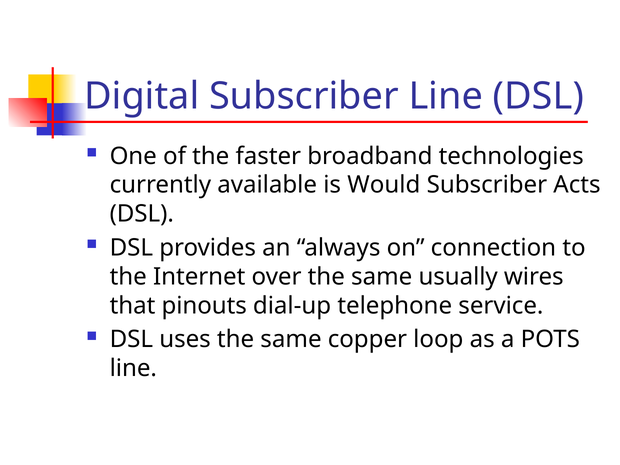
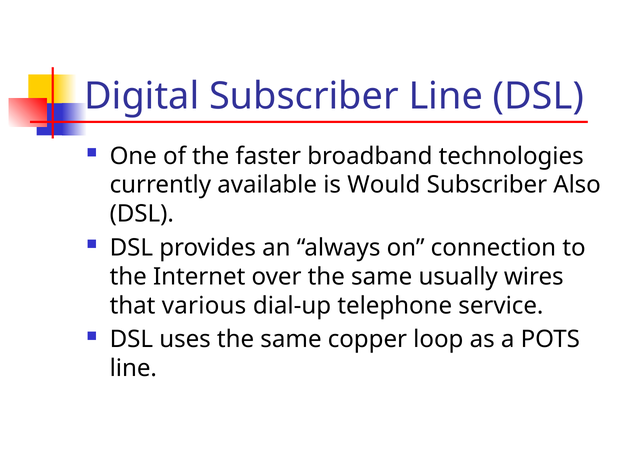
Acts: Acts -> Also
pinouts: pinouts -> various
